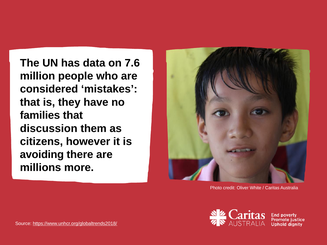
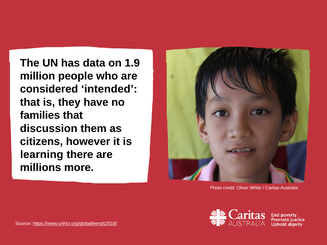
7.6: 7.6 -> 1.9
mistakes: mistakes -> intended
avoiding: avoiding -> learning
